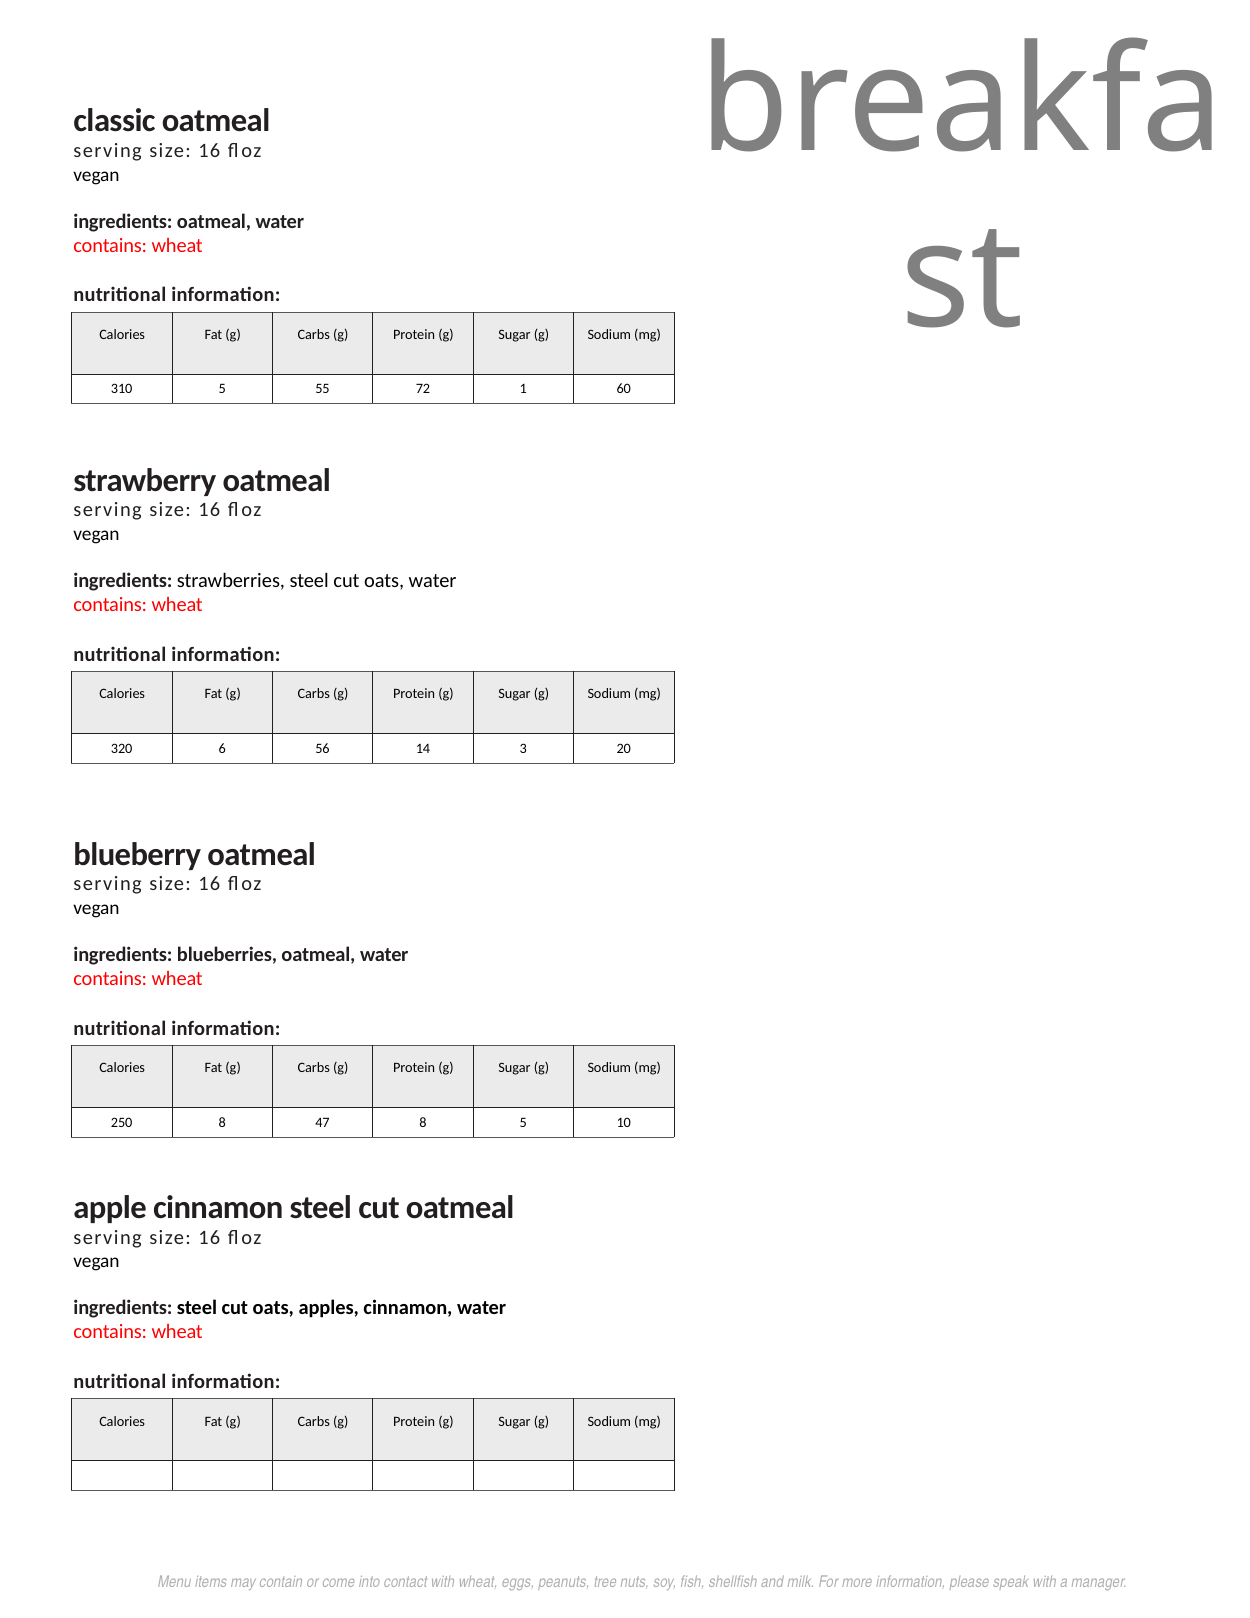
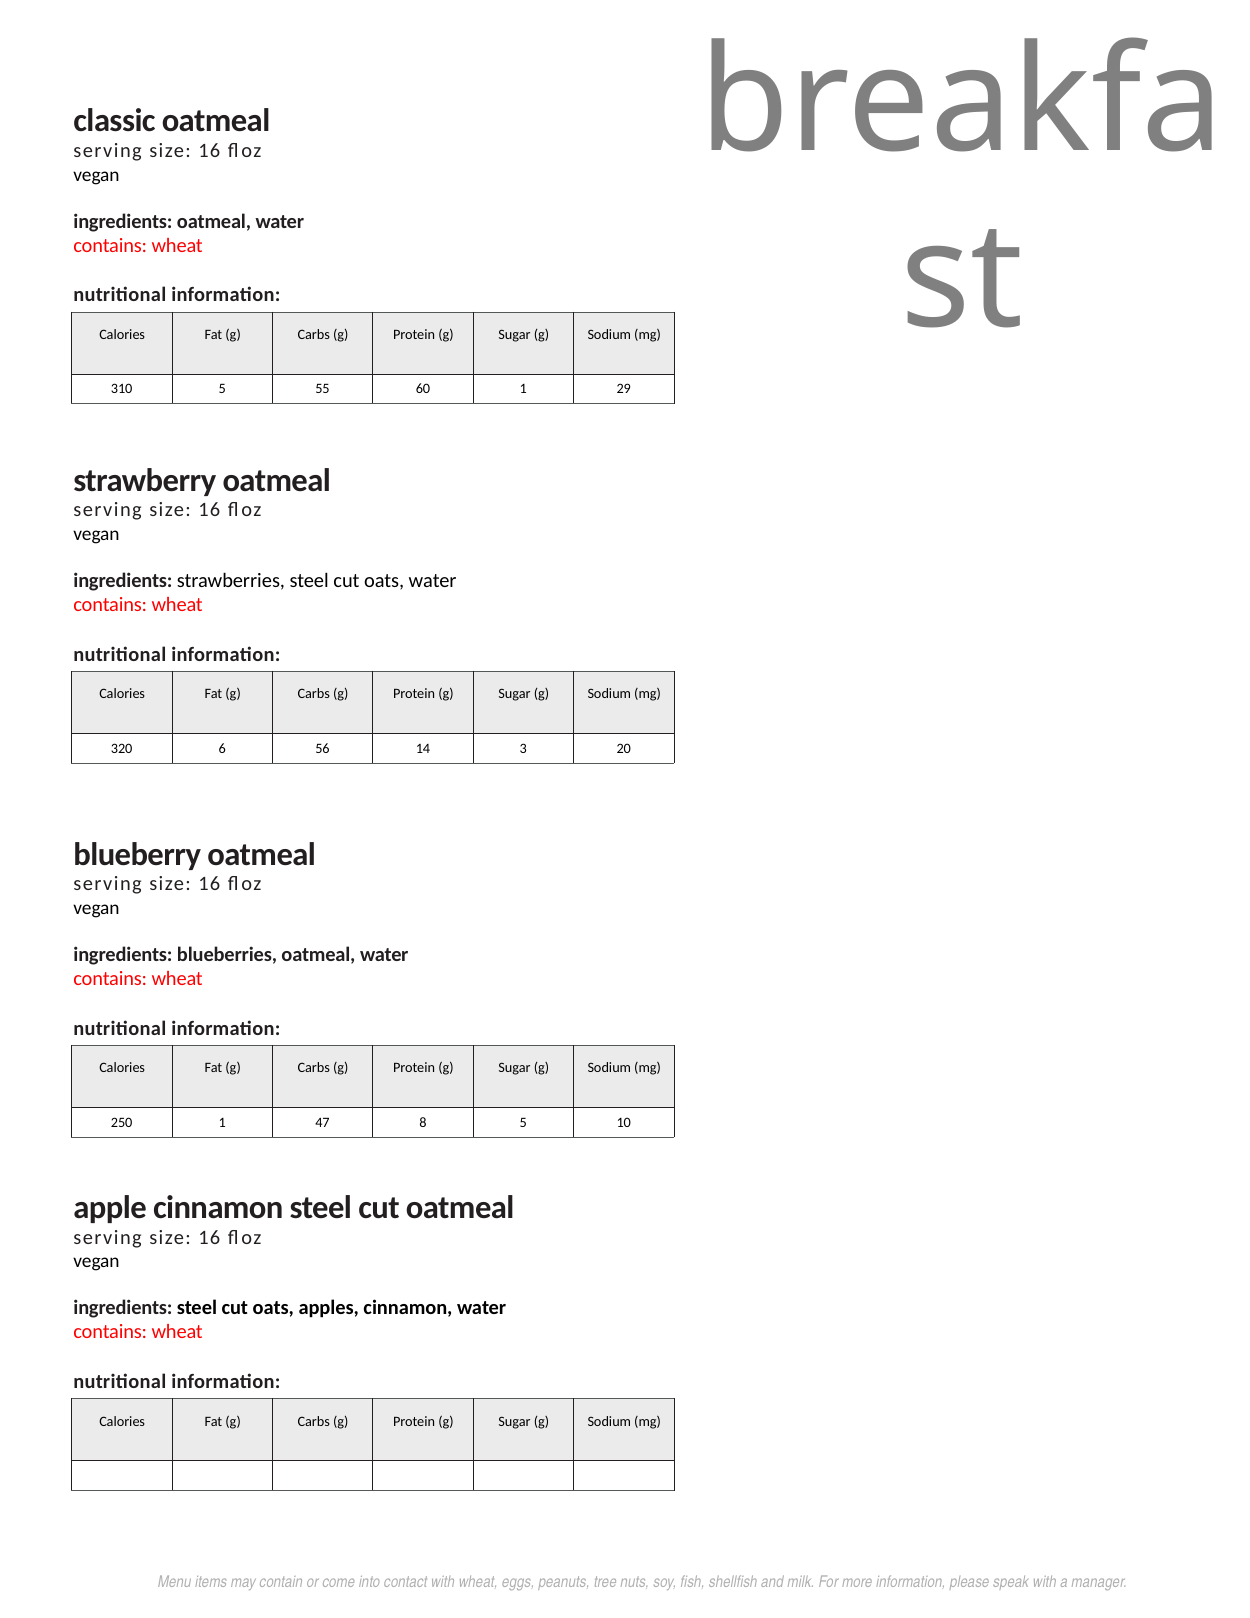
72: 72 -> 60
60: 60 -> 29
250 8: 8 -> 1
